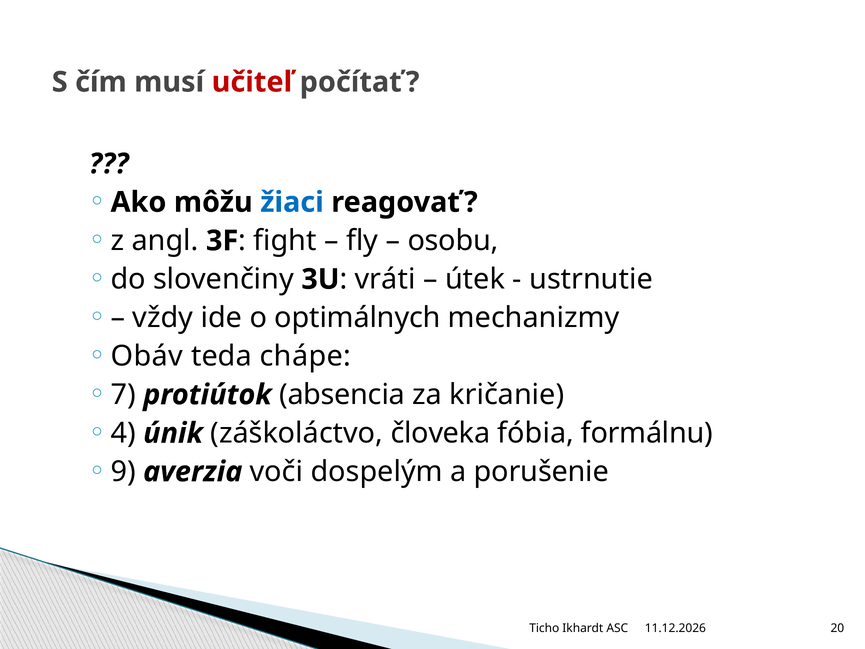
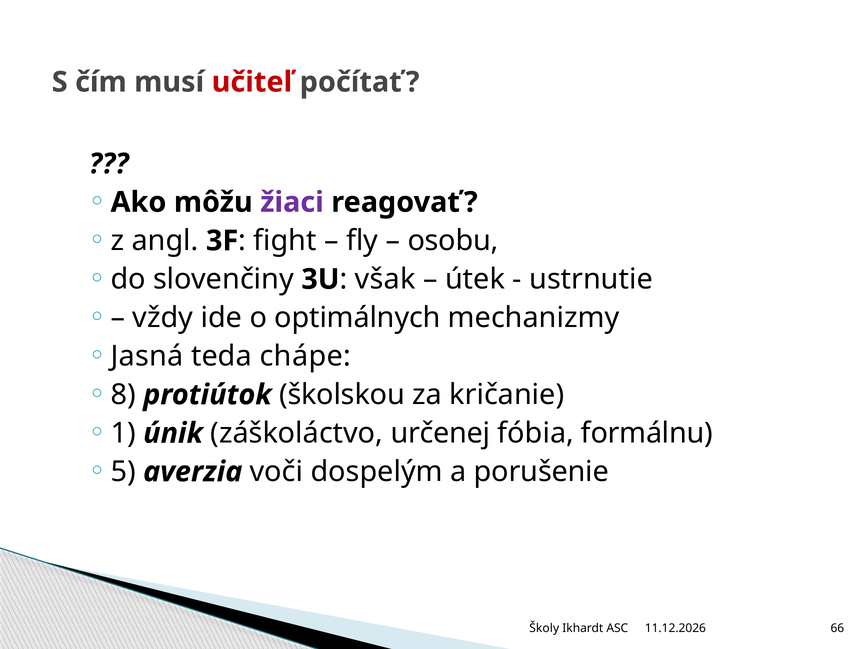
žiaci colour: blue -> purple
vráti: vráti -> však
Obáv: Obáv -> Jasná
7: 7 -> 8
absencia: absencia -> školskou
4: 4 -> 1
človeka: človeka -> určenej
9: 9 -> 5
Ticho: Ticho -> Školy
20: 20 -> 66
